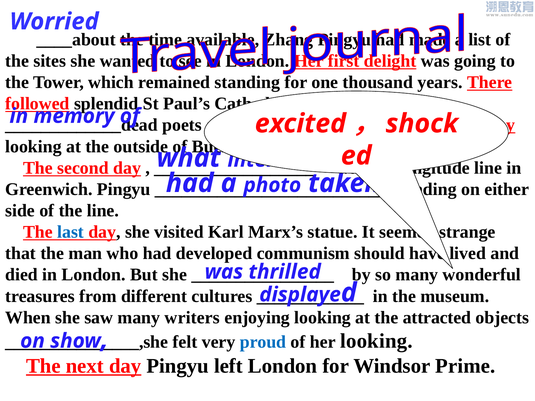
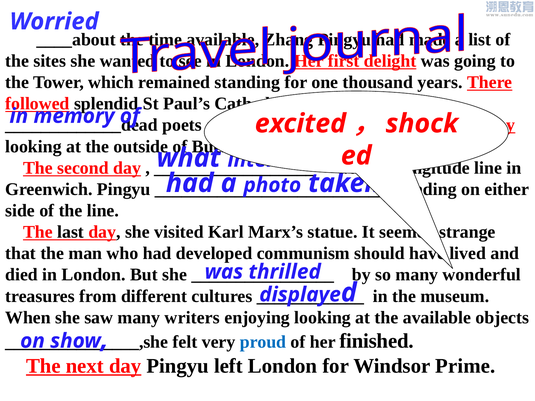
last colour: blue -> black
the attracted: attracted -> available
her looking: looking -> finished
